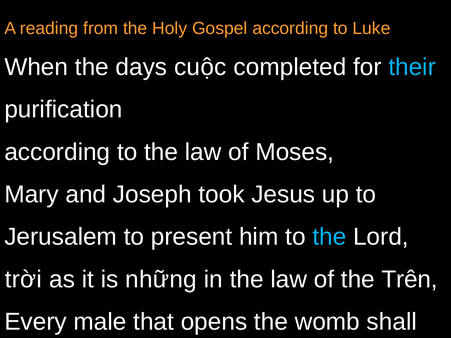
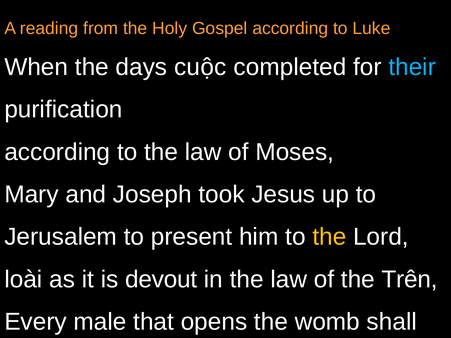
the at (329, 237) colour: light blue -> yellow
trời: trời -> loài
những: những -> devout
